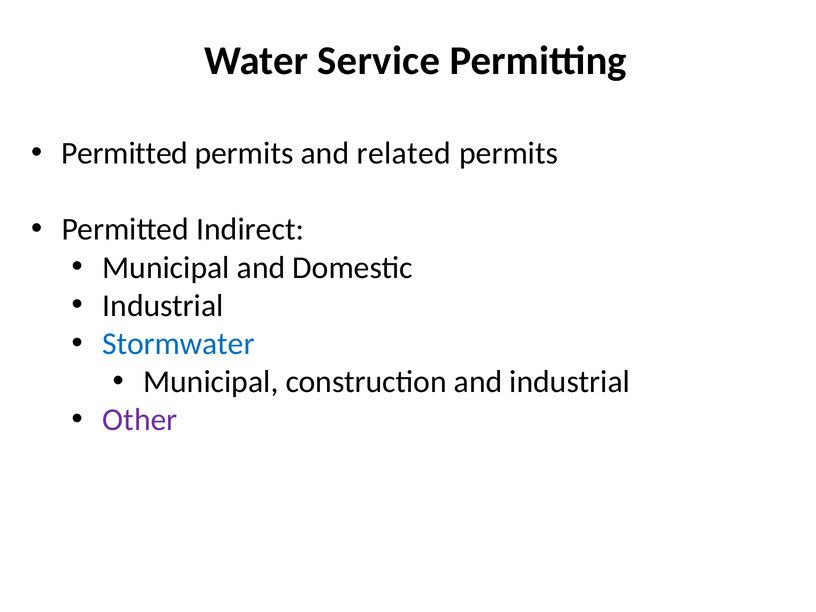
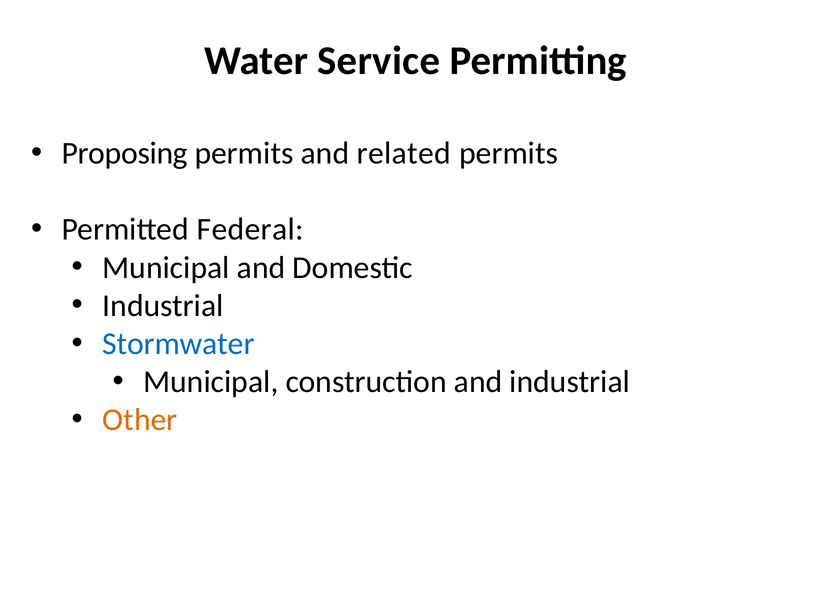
Permitted at (125, 153): Permitted -> Proposing
Indirect: Indirect -> Federal
Other colour: purple -> orange
